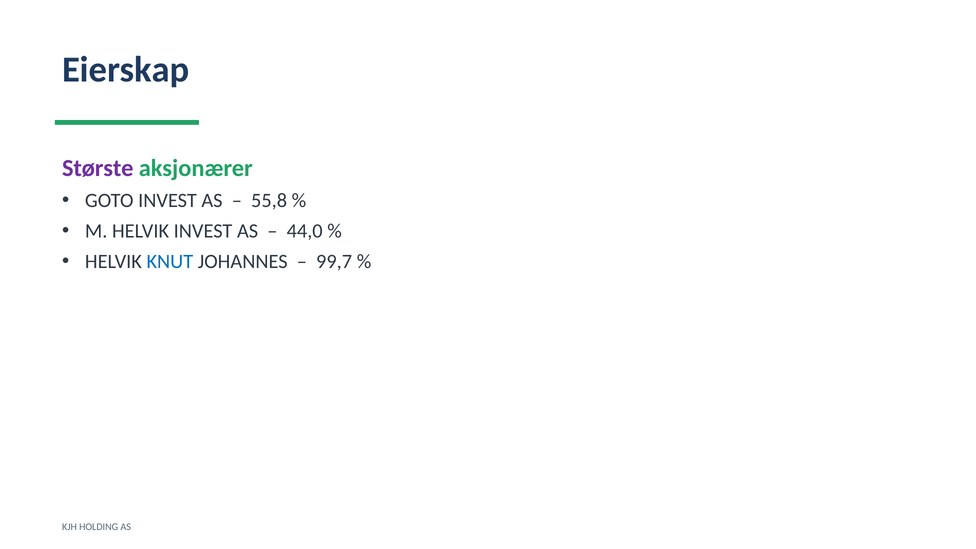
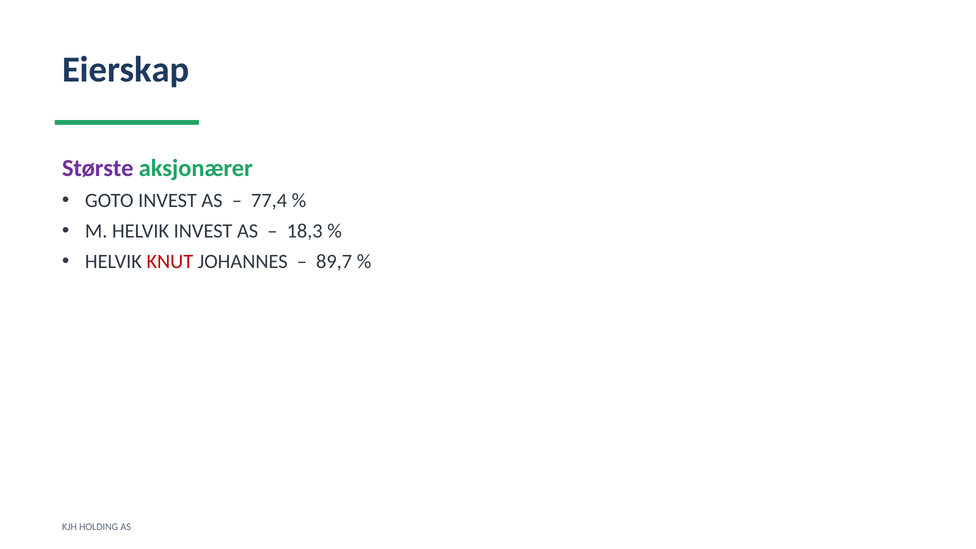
55,8: 55,8 -> 77,4
44,0: 44,0 -> 18,3
KNUT colour: blue -> red
99,7: 99,7 -> 89,7
